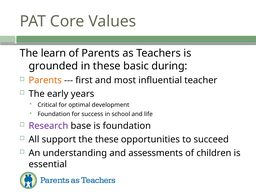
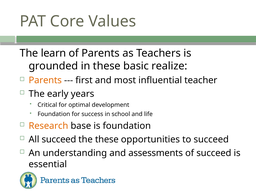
during: during -> realize
Research colour: purple -> orange
All support: support -> succeed
of children: children -> succeed
